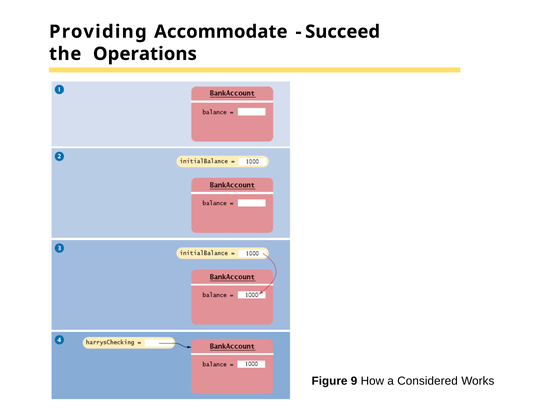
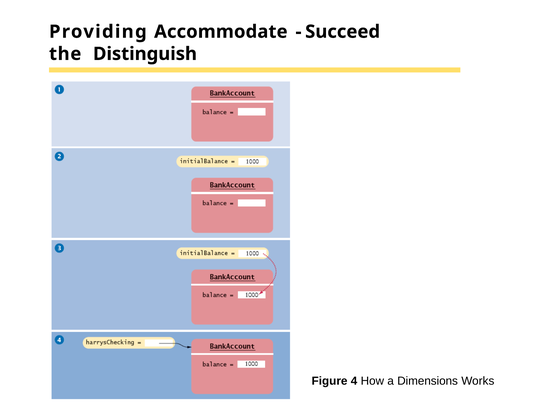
Operations: Operations -> Distinguish
9: 9 -> 4
Considered: Considered -> Dimensions
